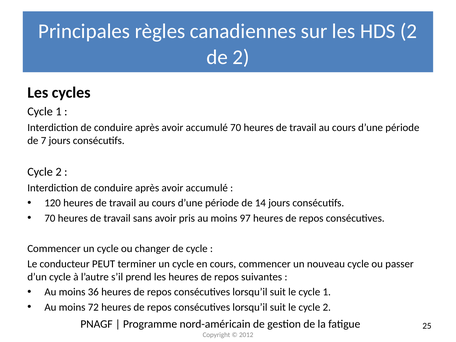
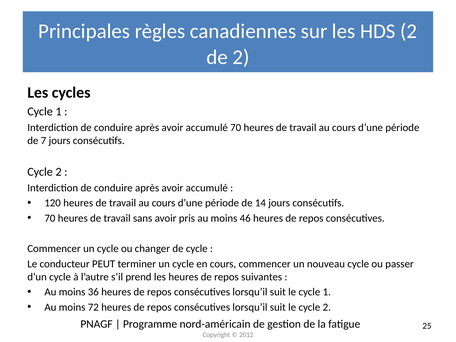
97: 97 -> 46
